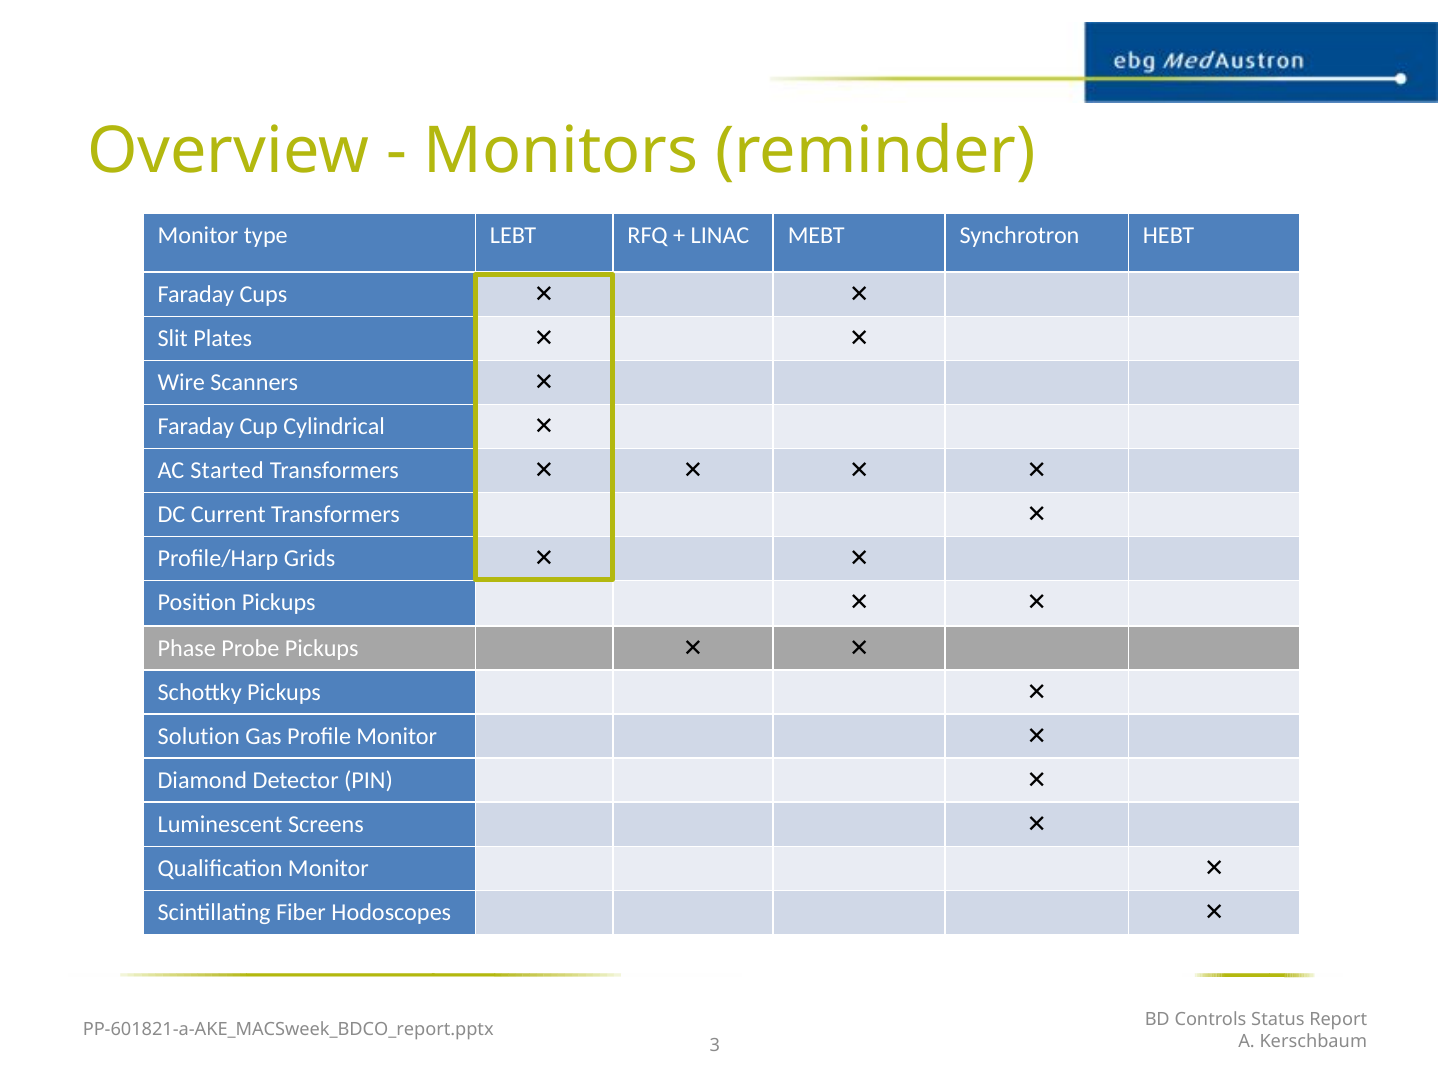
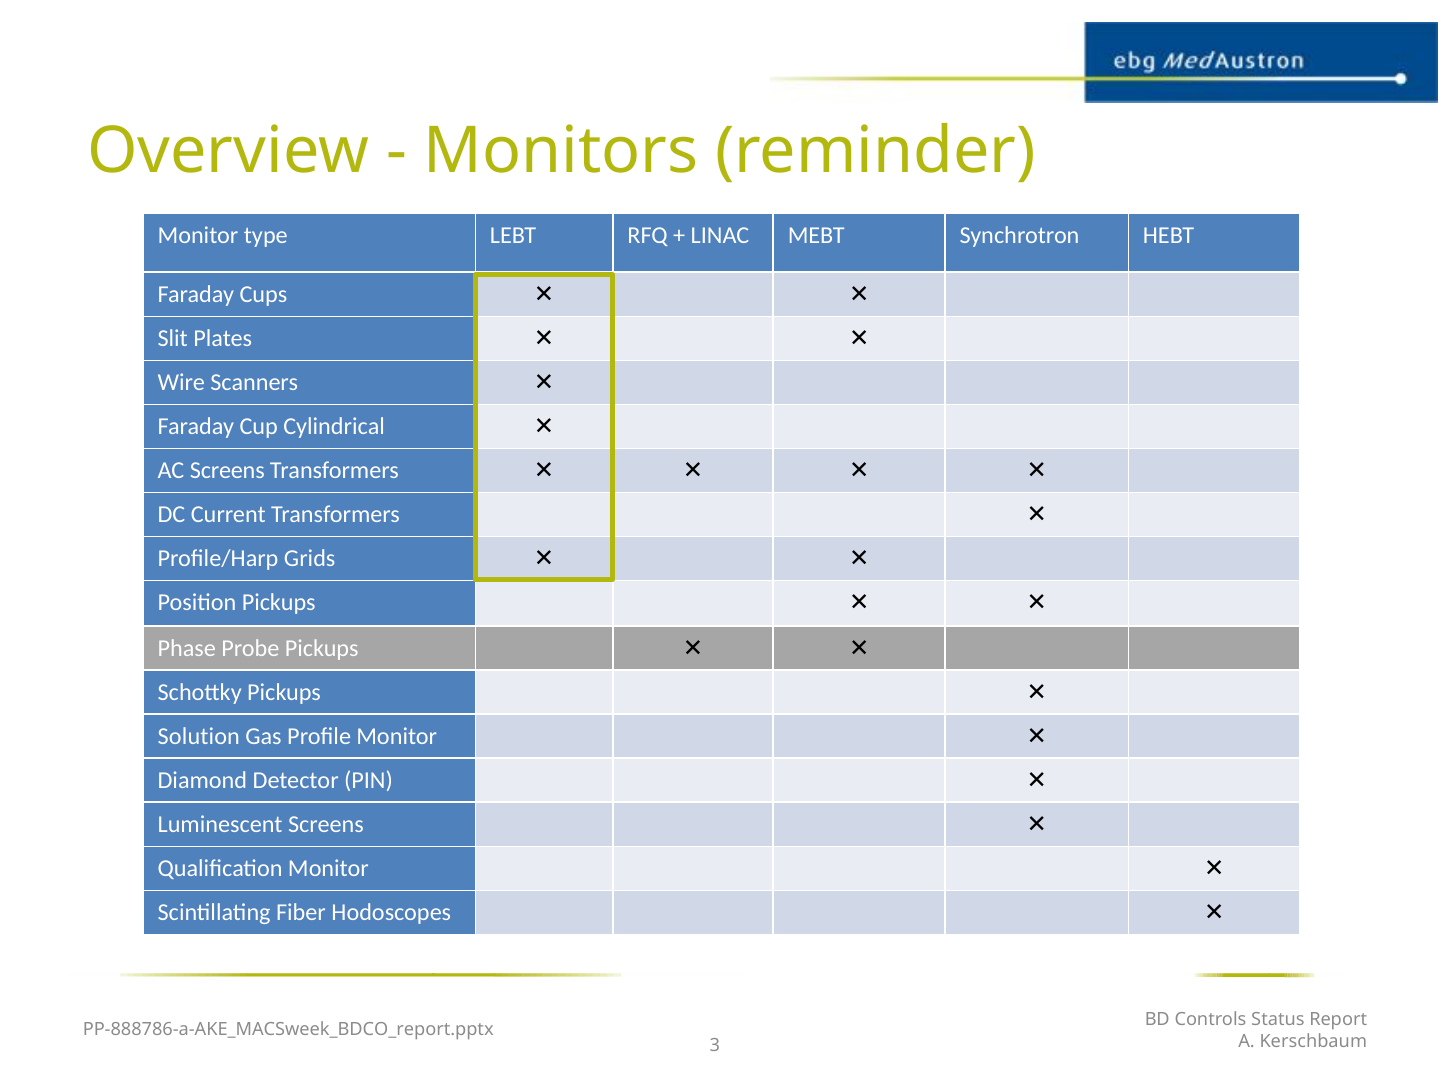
AC Started: Started -> Screens
PP-601821-a-AKE_MACSweek_BDCO_report.pptx: PP-601821-a-AKE_MACSweek_BDCO_report.pptx -> PP-888786-a-AKE_MACSweek_BDCO_report.pptx
